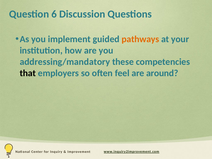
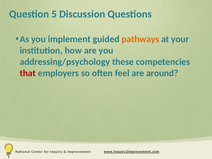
6: 6 -> 5
addressing/mandatory: addressing/mandatory -> addressing/psychology
that colour: black -> red
